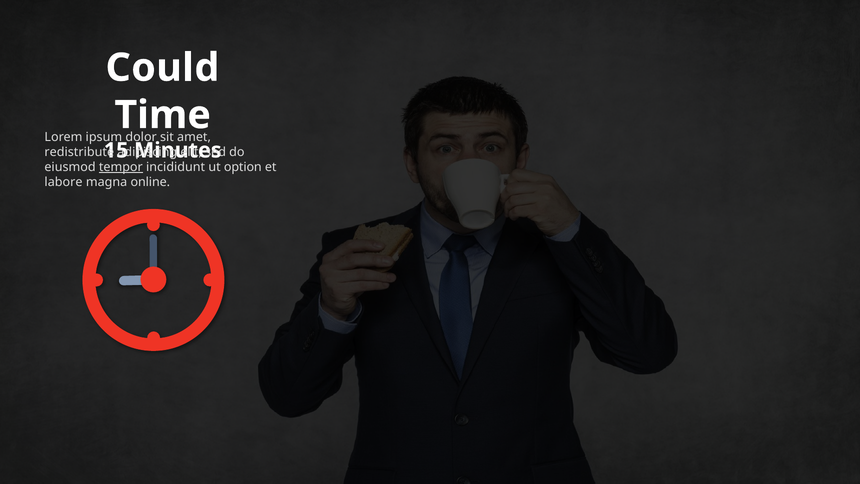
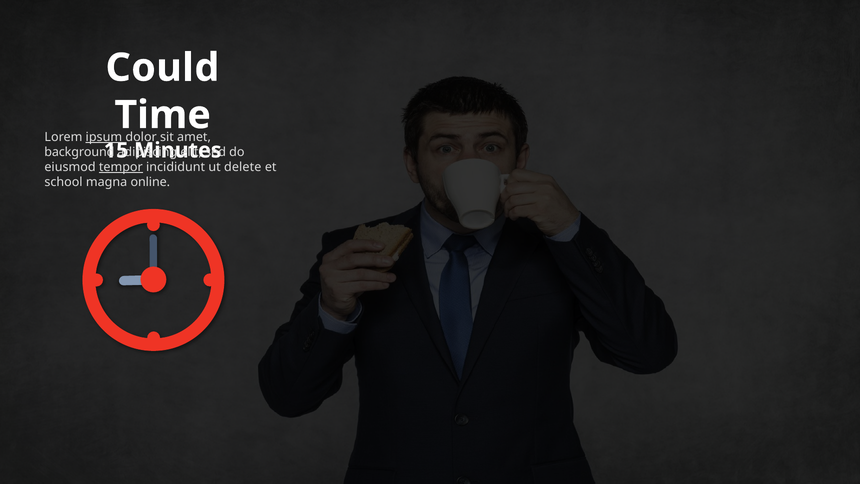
ipsum underline: none -> present
redistribute: redistribute -> background
option: option -> delete
labore: labore -> school
